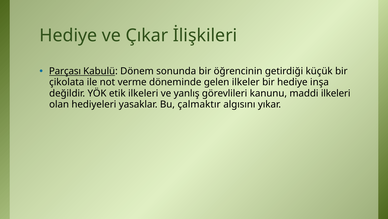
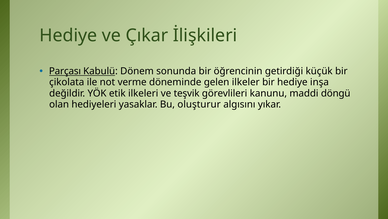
yanlış: yanlış -> teşvik
maddi ilkeleri: ilkeleri -> döngü
çalmaktır: çalmaktır -> oluşturur
